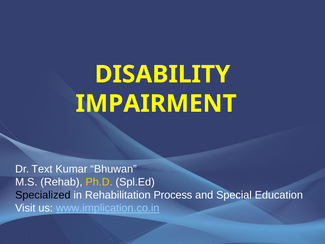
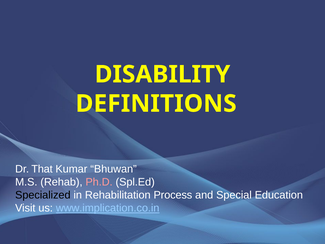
IMPAIRMENT: IMPAIRMENT -> DEFINITIONS
Text: Text -> That
Ph.D colour: yellow -> pink
